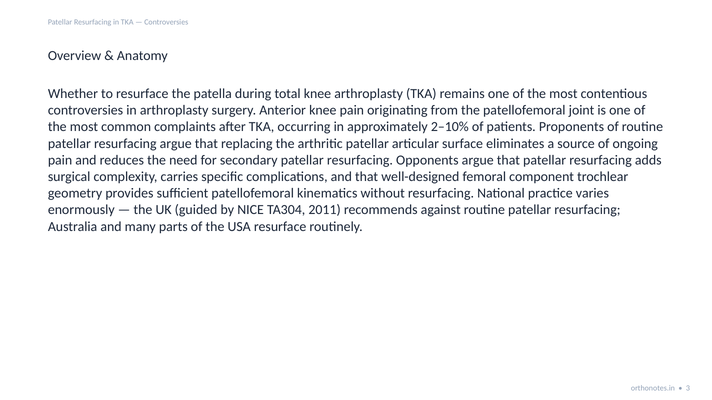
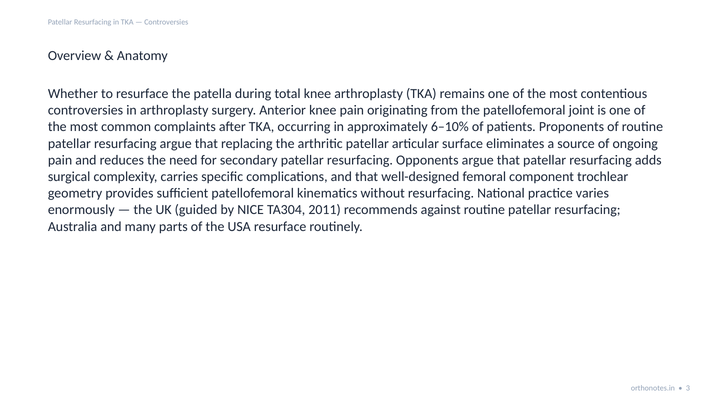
2–10%: 2–10% -> 6–10%
